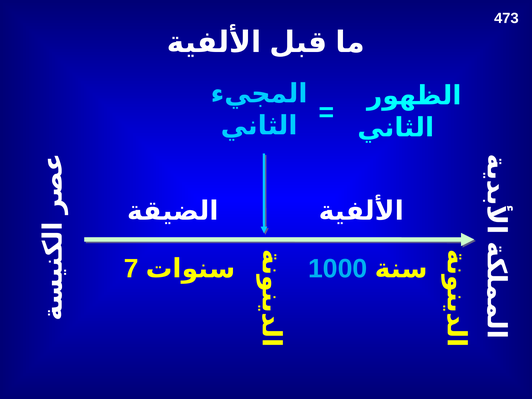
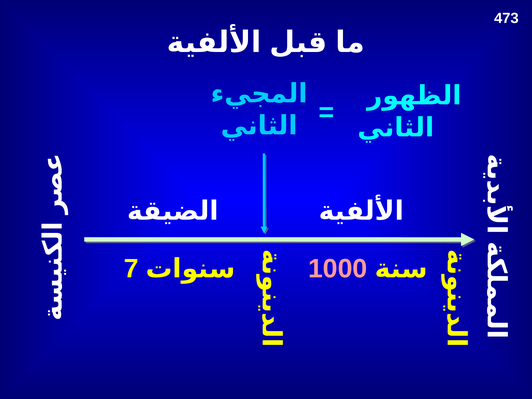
1000 colour: light blue -> pink
